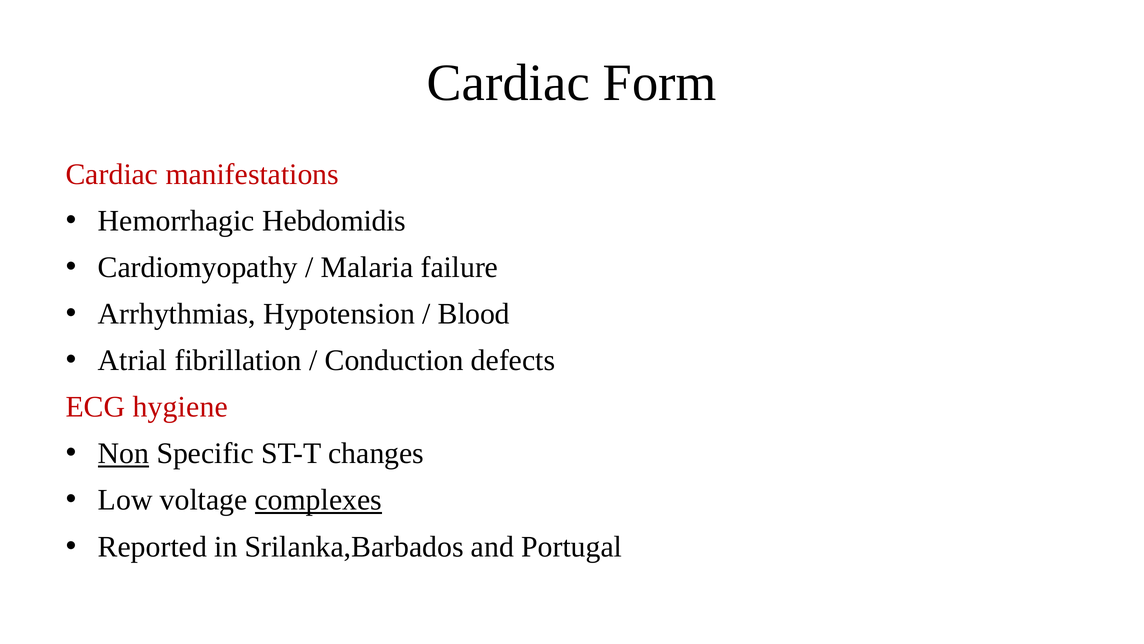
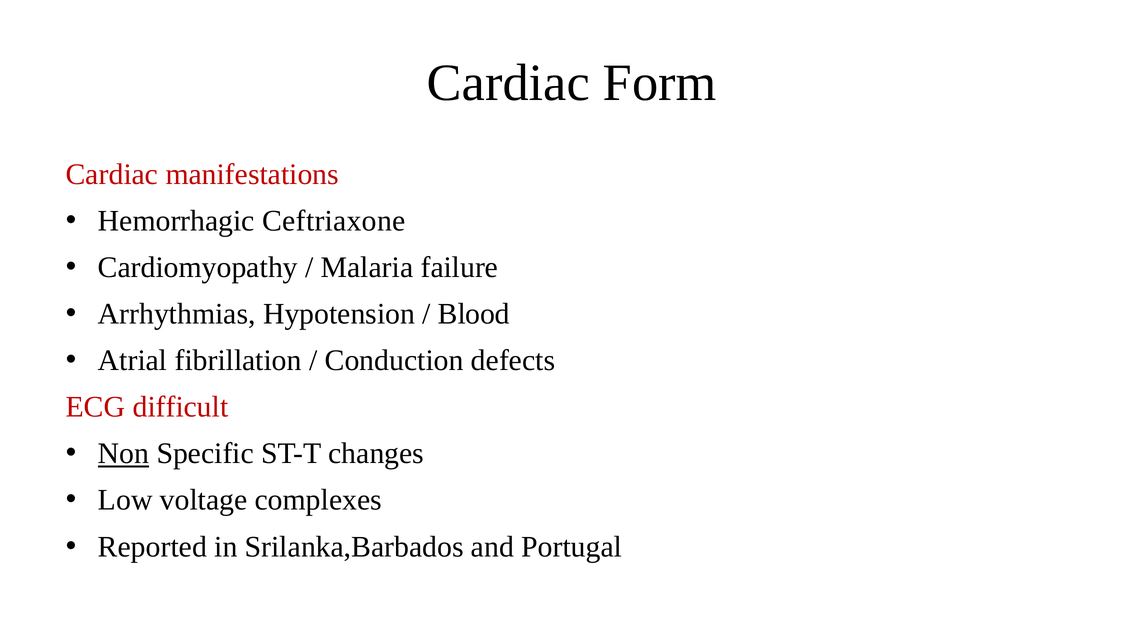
Hebdomidis: Hebdomidis -> Ceftriaxone
hygiene: hygiene -> difficult
complexes underline: present -> none
